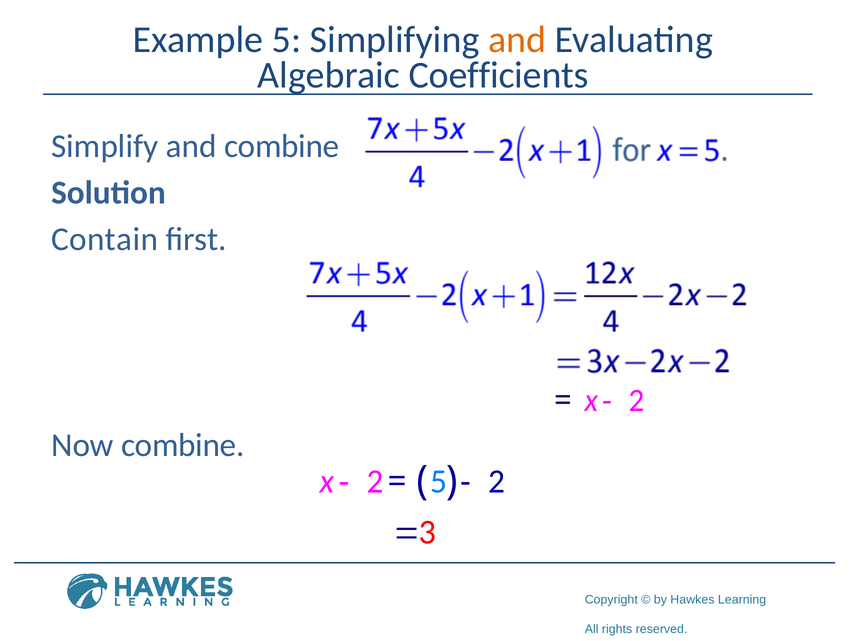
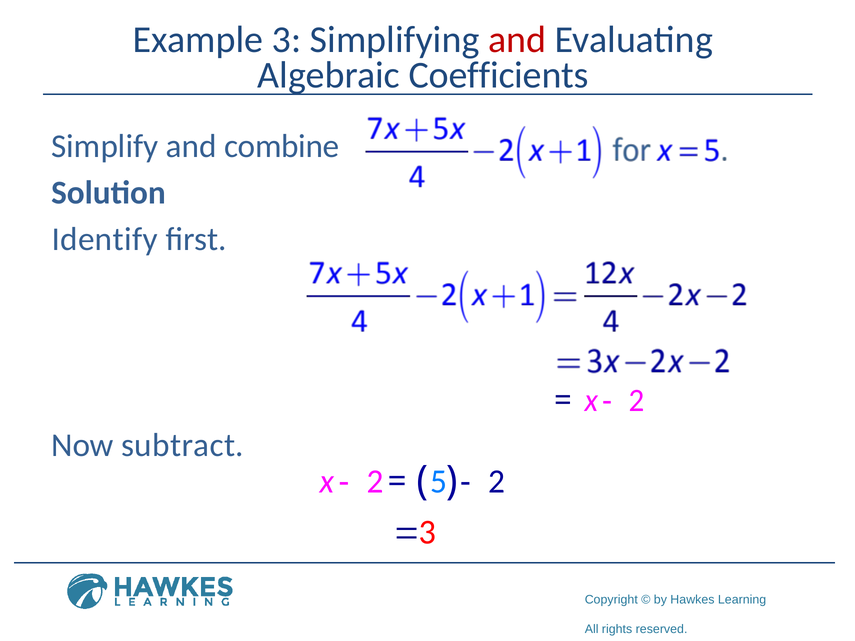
Example 5: 5 -> 3
and at (517, 40) colour: orange -> red
Contain: Contain -> Identify
Now combine: combine -> subtract
